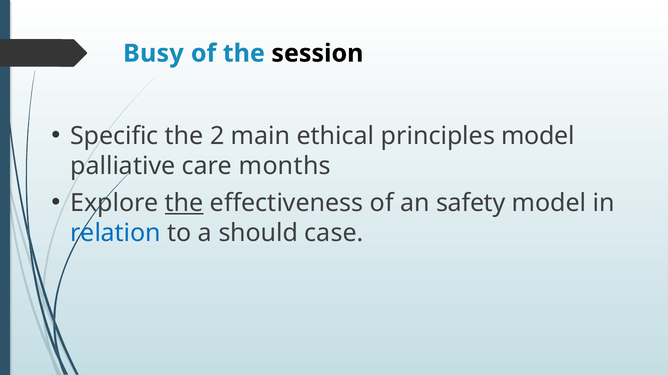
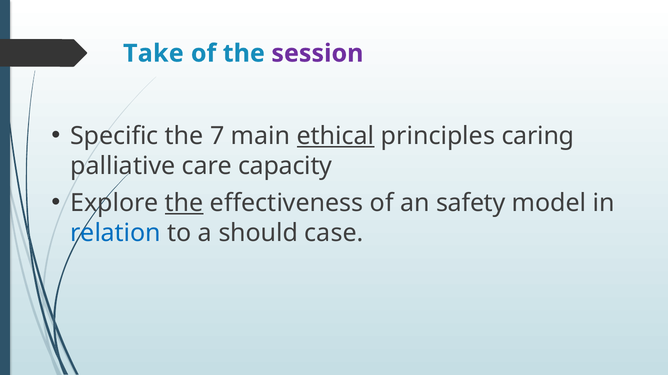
Busy: Busy -> Take
session colour: black -> purple
2: 2 -> 7
ethical underline: none -> present
principles model: model -> caring
months: months -> capacity
